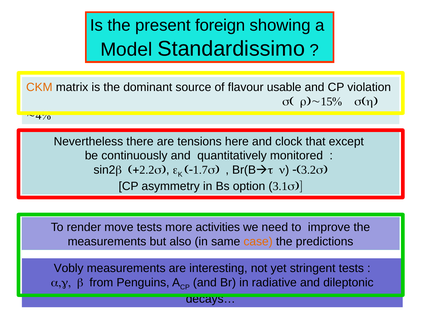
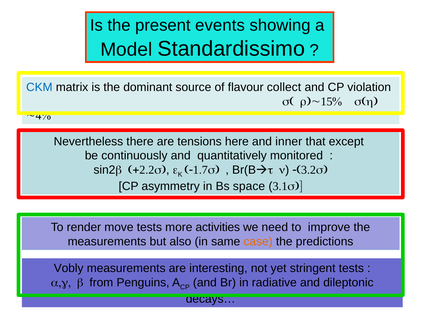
foreign: foreign -> events
CKM colour: orange -> blue
usable: usable -> collect
clock: clock -> inner
option: option -> space
